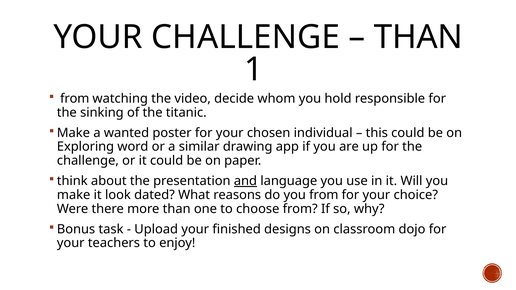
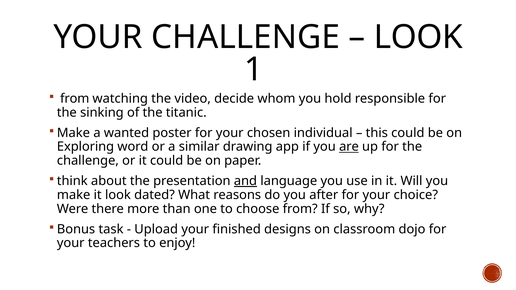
THAN at (418, 37): THAN -> LOOK
are underline: none -> present
you from: from -> after
